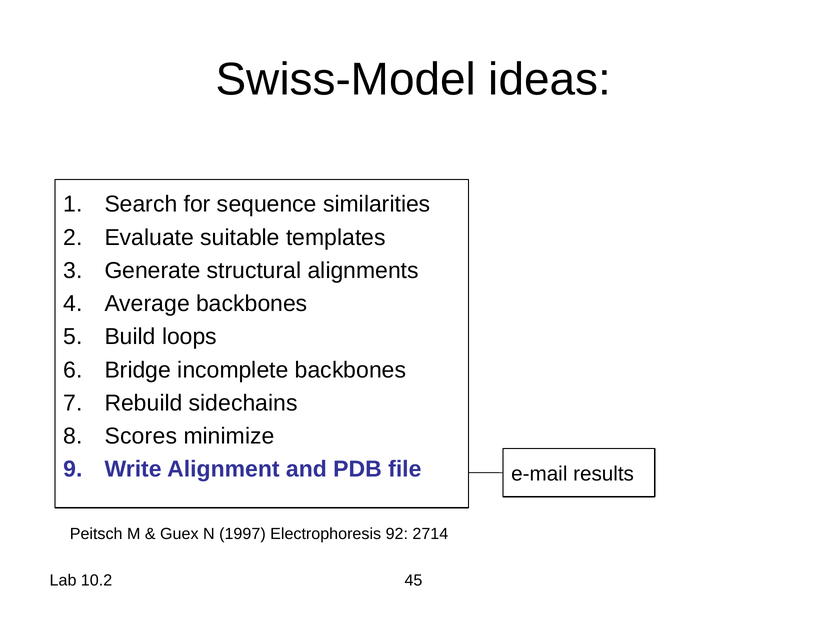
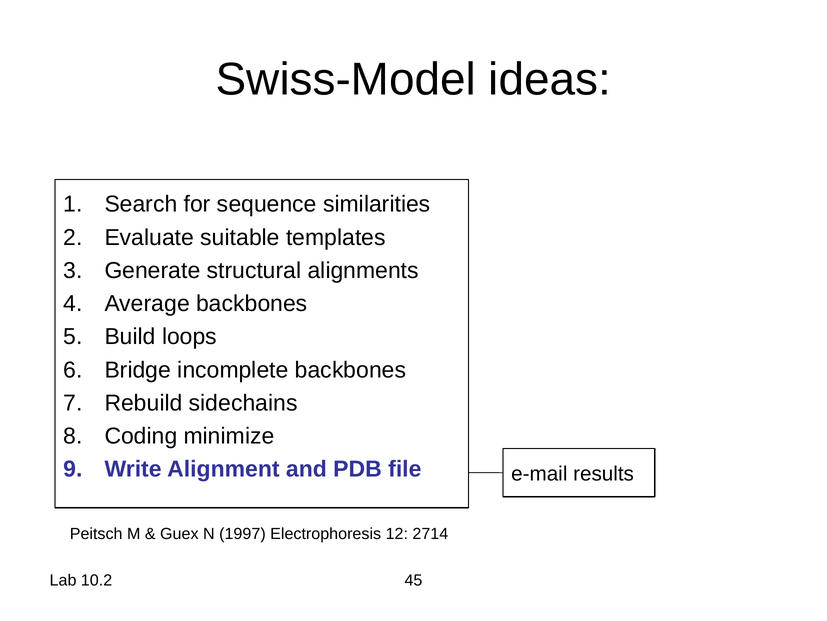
Scores: Scores -> Coding
92: 92 -> 12
